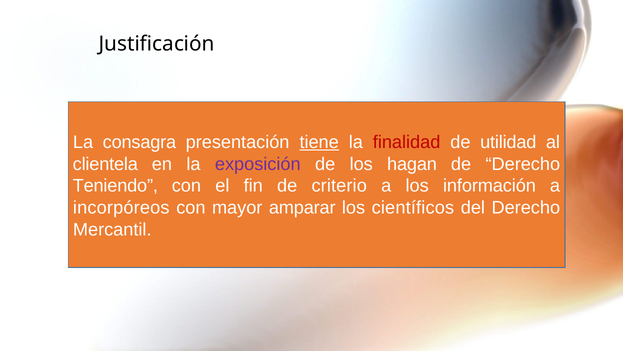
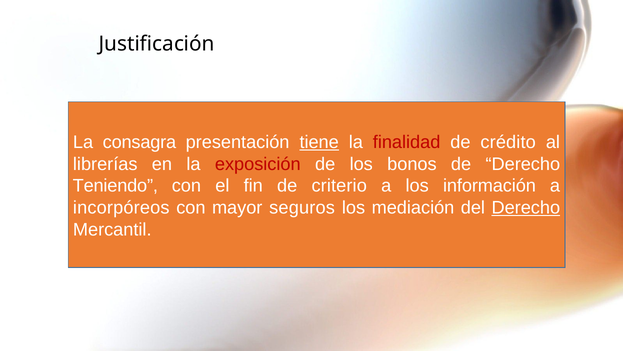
utilidad: utilidad -> crédito
clientela: clientela -> librerías
exposición colour: purple -> red
hagan: hagan -> bonos
amparar: amparar -> seguros
científicos: científicos -> mediación
Derecho at (526, 207) underline: none -> present
